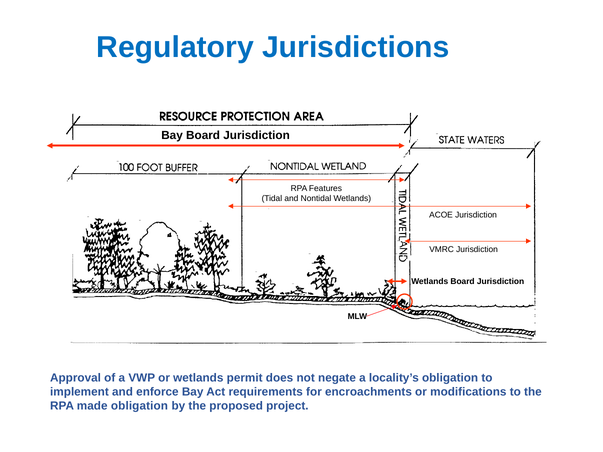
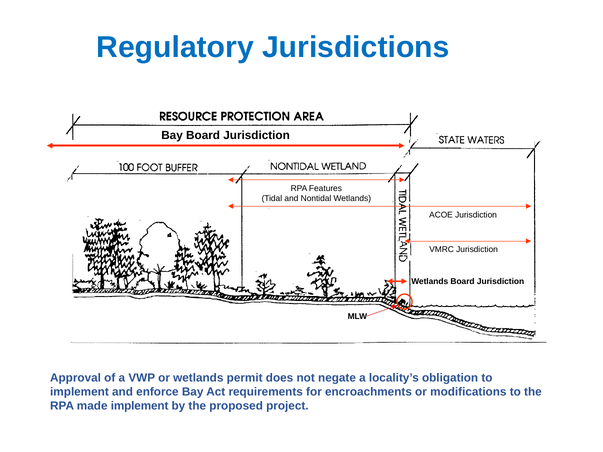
made obligation: obligation -> implement
